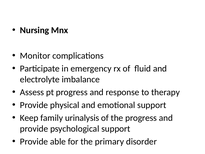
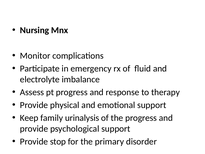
able: able -> stop
